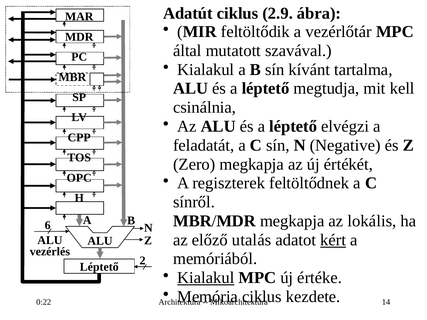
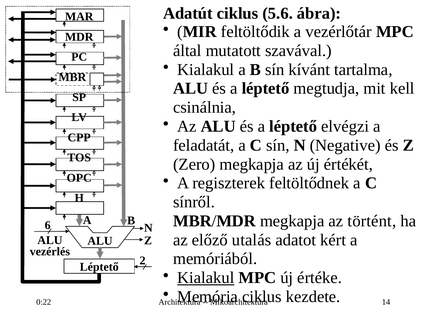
2.9: 2.9 -> 5.6
lokális: lokális -> történt
kért underline: present -> none
